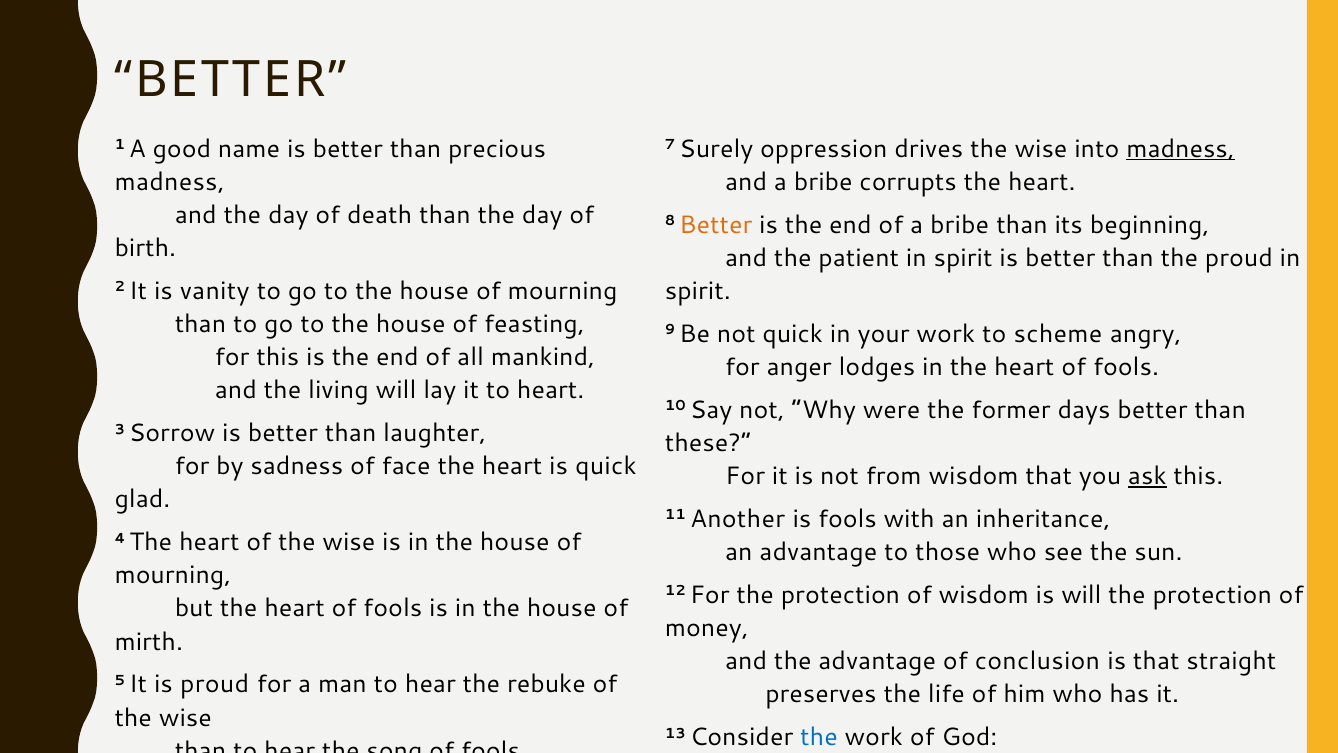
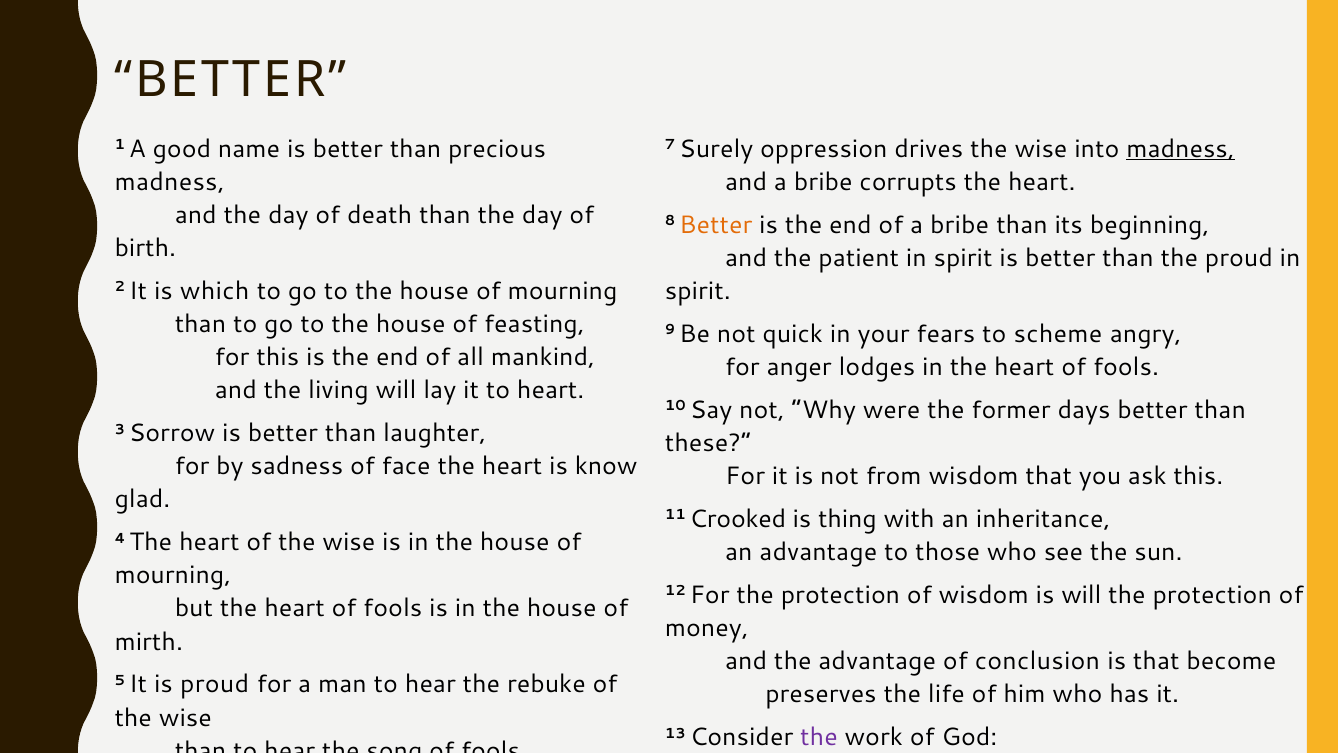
It is vanity: vanity -> which
your work: work -> fears
is quick: quick -> know
ask underline: present -> none
11 Another: Another -> Crooked
is fools: fools -> thing
that straight: straight -> become
the at (819, 737) colour: blue -> purple
